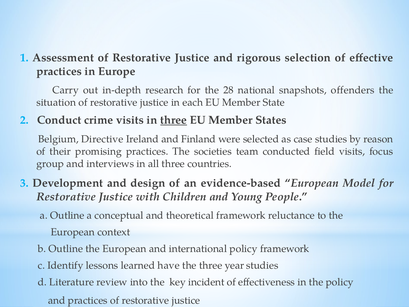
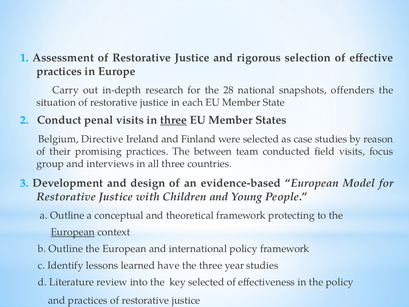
crime: crime -> penal
societies: societies -> between
reluctance: reluctance -> protecting
European at (73, 232) underline: none -> present
key incident: incident -> selected
